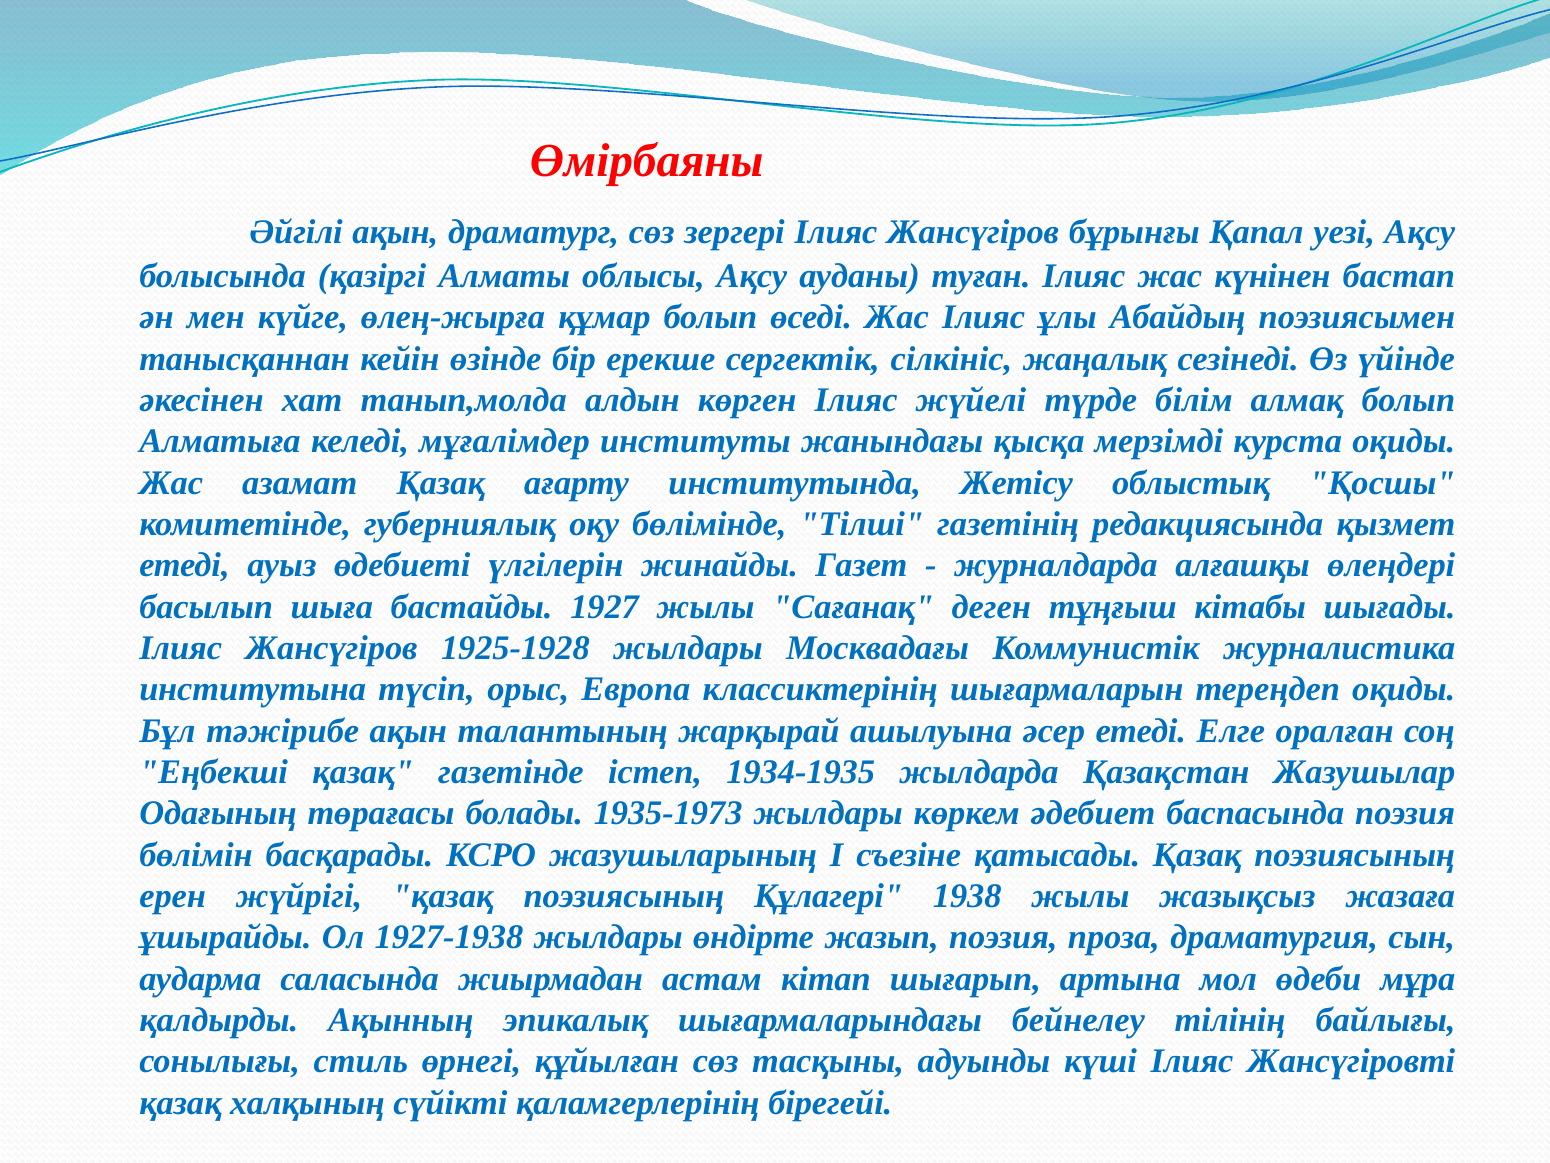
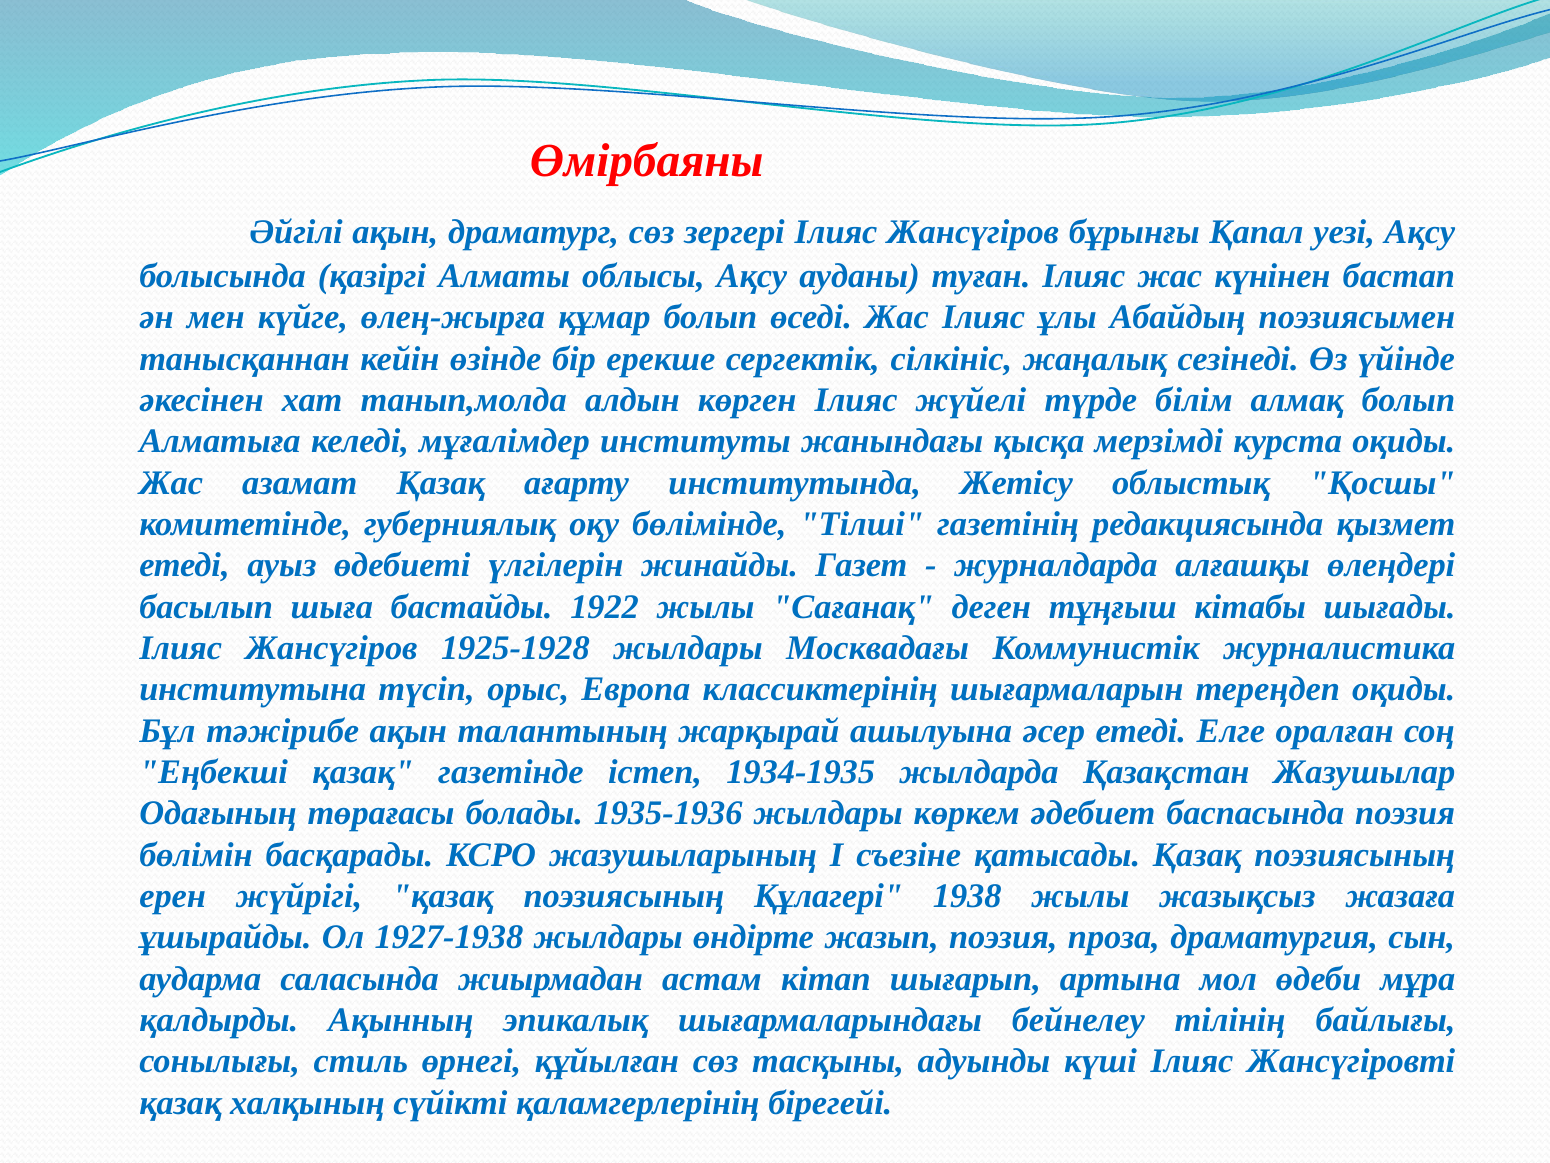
1927: 1927 -> 1922
1935-1973: 1935-1973 -> 1935-1936
